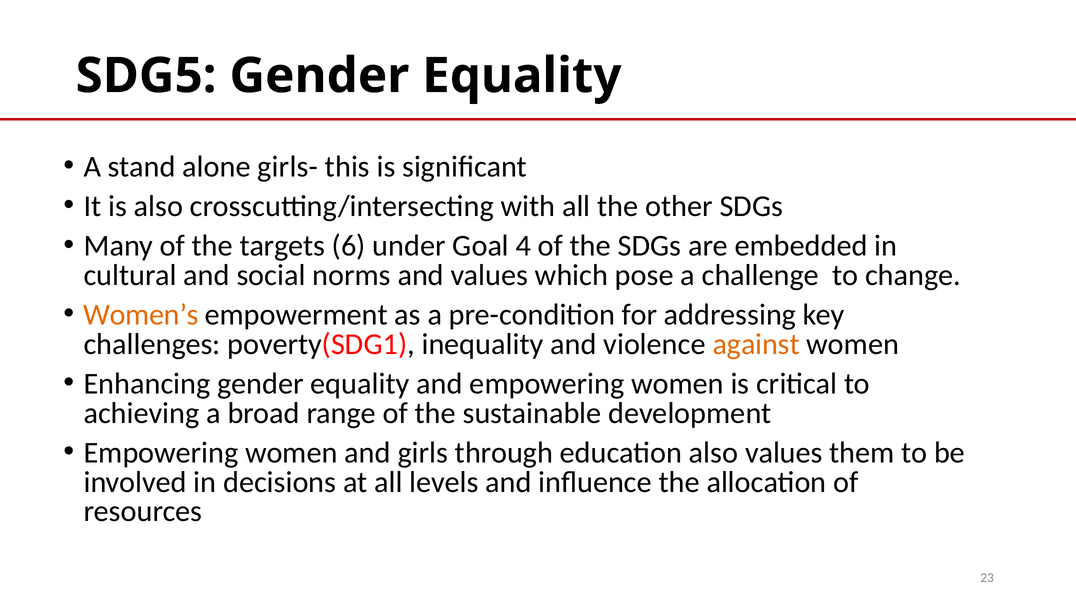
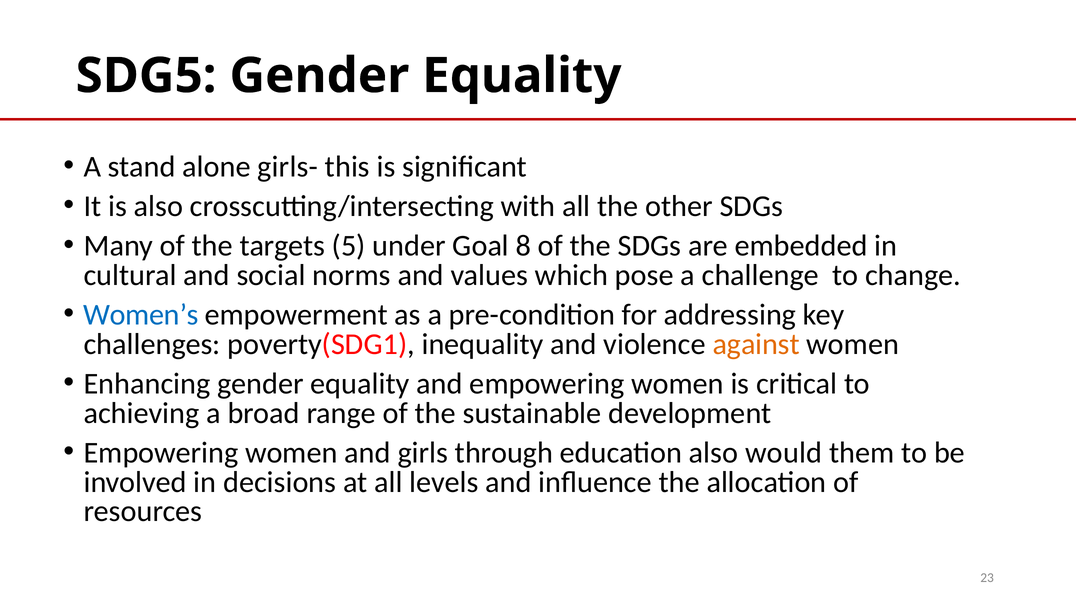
6: 6 -> 5
4: 4 -> 8
Women’s colour: orange -> blue
also values: values -> would
